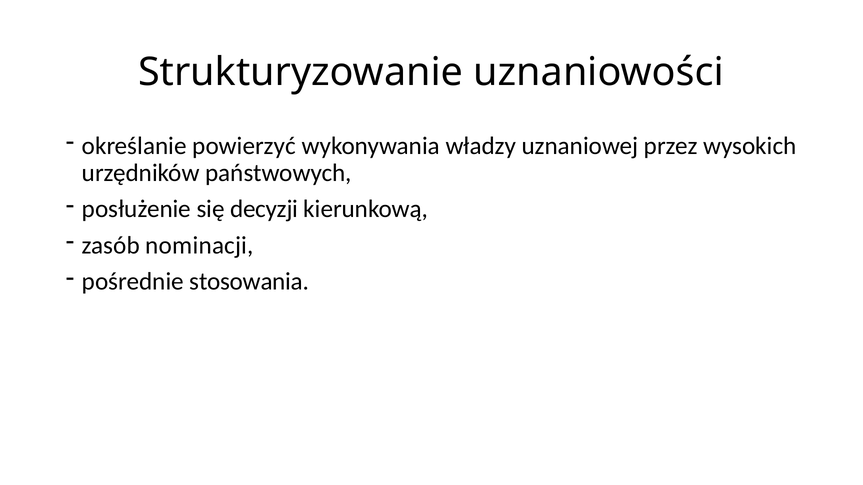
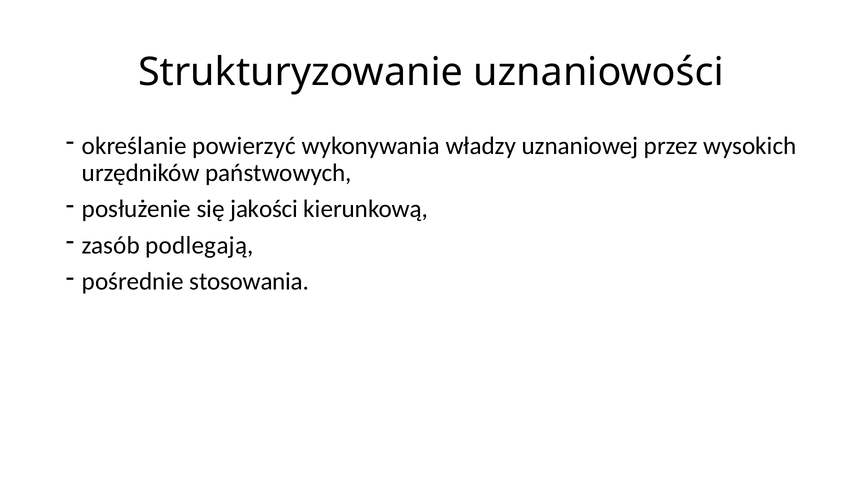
decyzji: decyzji -> jakości
nominacji: nominacji -> podlegają
